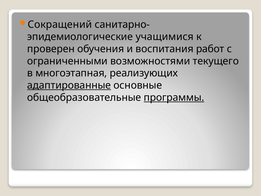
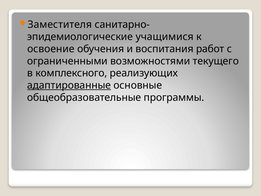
Сокращений: Сокращений -> Заместителя
проверен: проверен -> освоение
многоэтапная: многоэтапная -> комплексного
программы underline: present -> none
